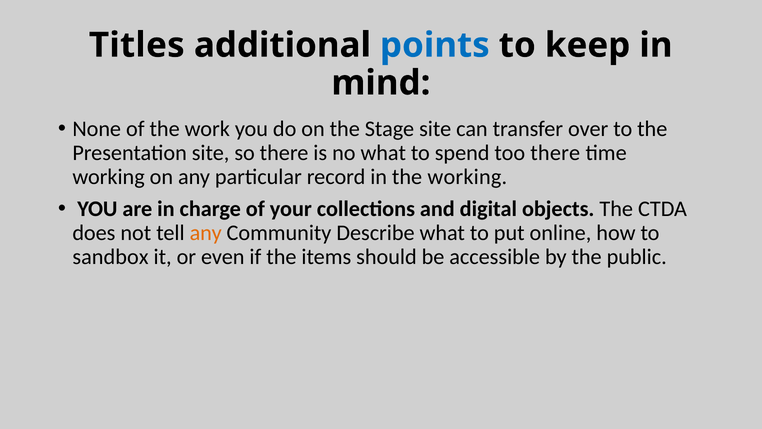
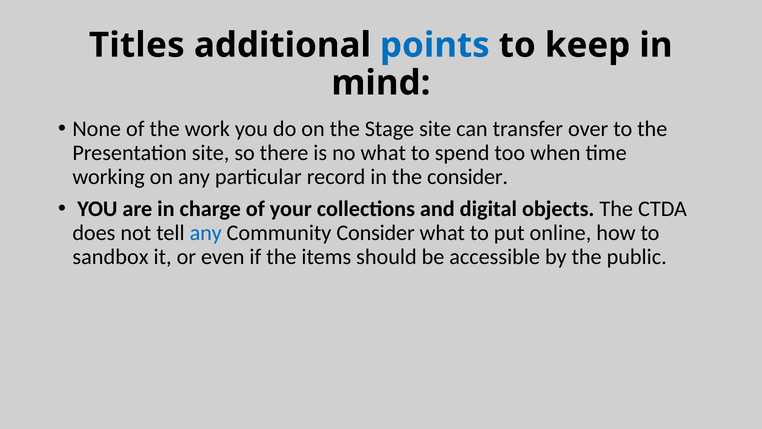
too there: there -> when
the working: working -> consider
any at (206, 233) colour: orange -> blue
Community Describe: Describe -> Consider
